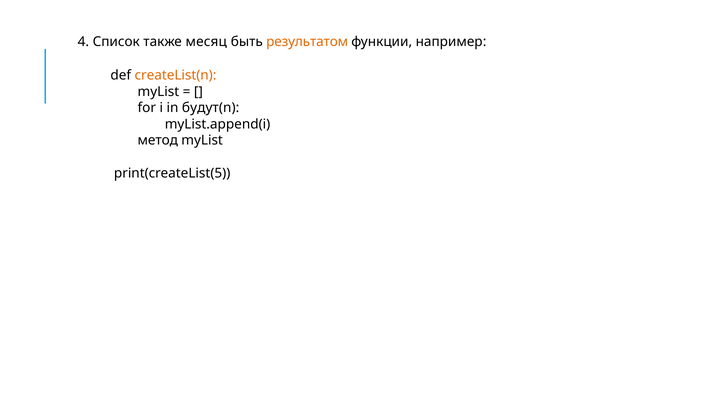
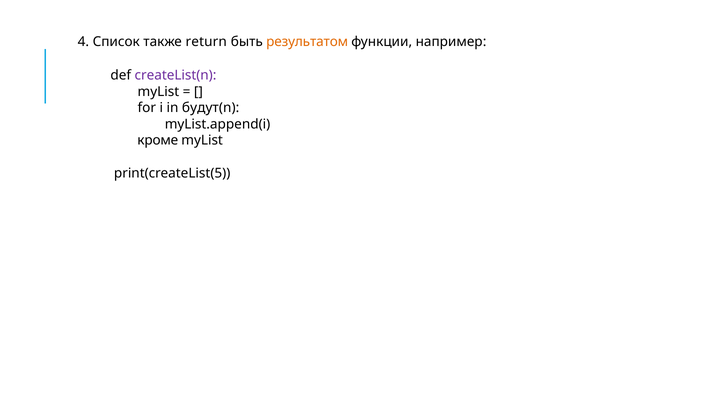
месяц: месяц -> return
createList(n colour: orange -> purple
метод: метод -> кроме
